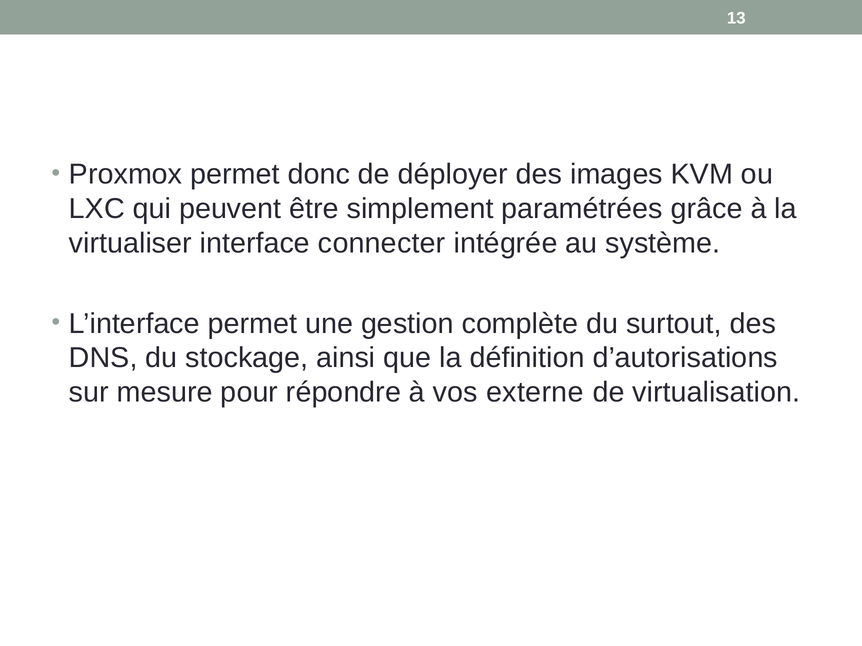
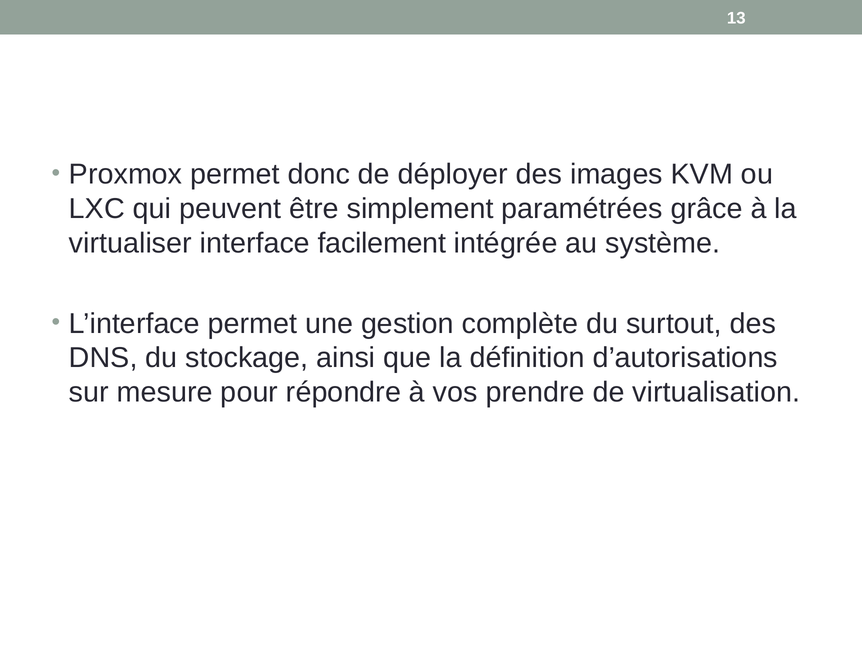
connecter: connecter -> facilement
externe: externe -> prendre
